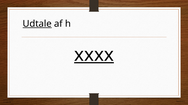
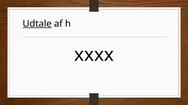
xxxx underline: present -> none
